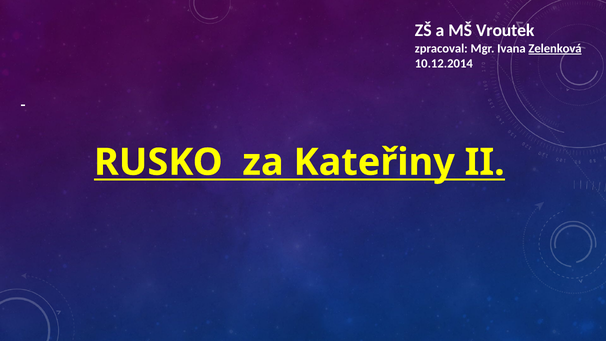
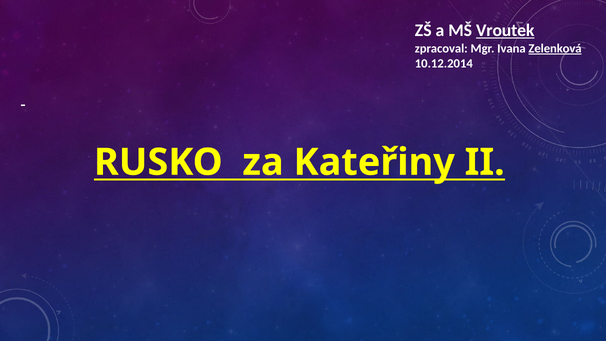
Vroutek underline: none -> present
